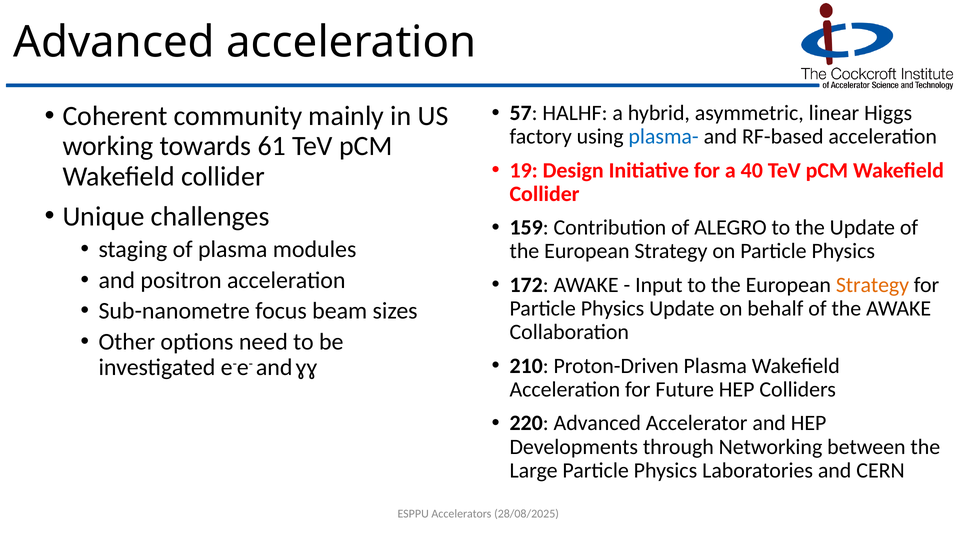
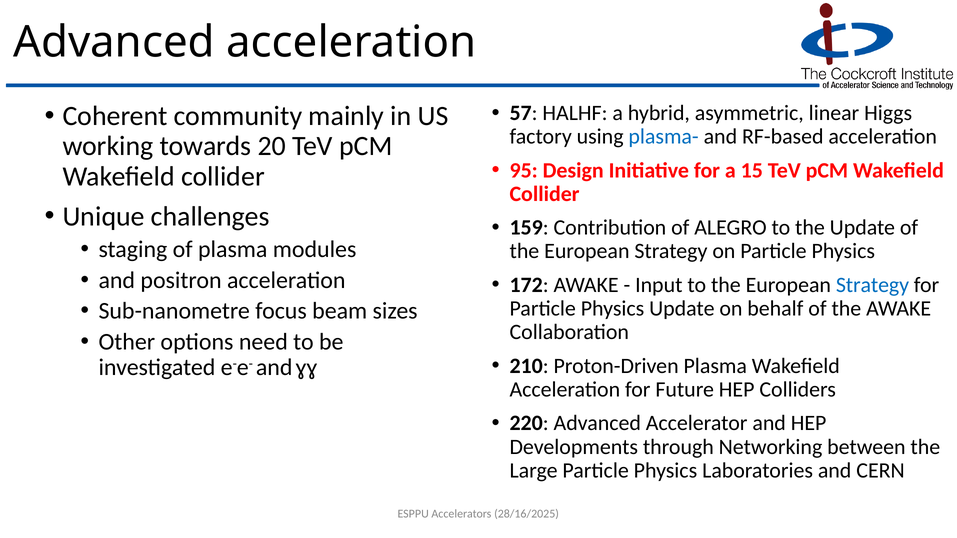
61: 61 -> 20
19: 19 -> 95
40: 40 -> 15
Strategy at (872, 285) colour: orange -> blue
28/08/2025: 28/08/2025 -> 28/16/2025
